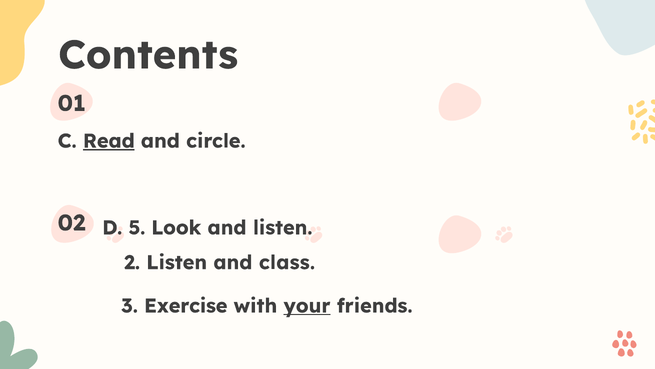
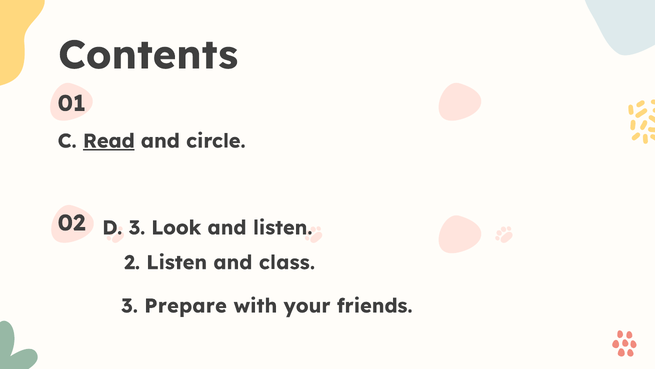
D 5: 5 -> 3
Exercise: Exercise -> Prepare
your underline: present -> none
